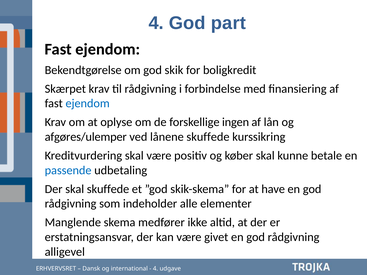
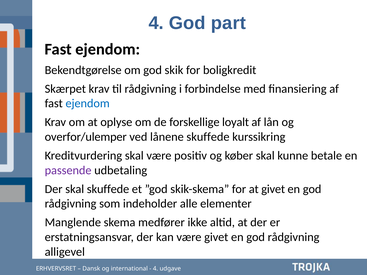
ingen: ingen -> loyalt
afgøres/ulemper: afgøres/ulemper -> overfor/ulemper
passende colour: blue -> purple
at have: have -> givet
